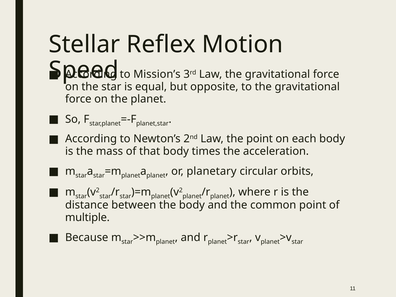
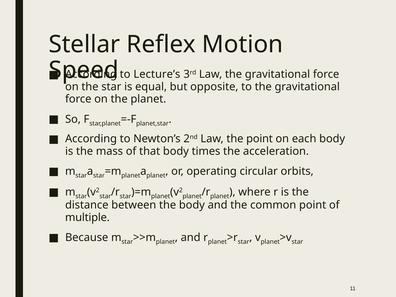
Mission’s: Mission’s -> Lecture’s
planetary: planetary -> operating
